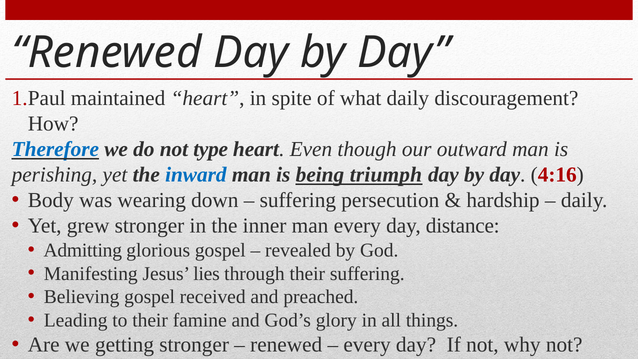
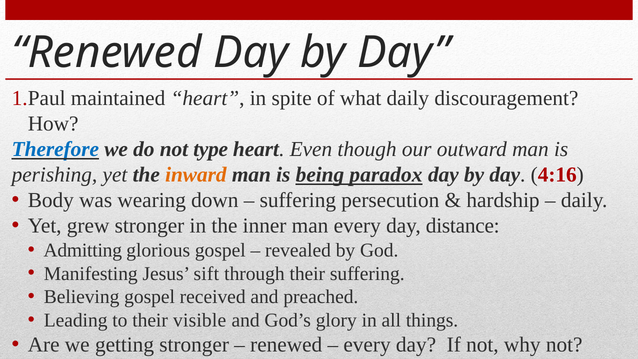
inward colour: blue -> orange
triumph: triumph -> paradox
lies: lies -> sift
famine: famine -> visible
